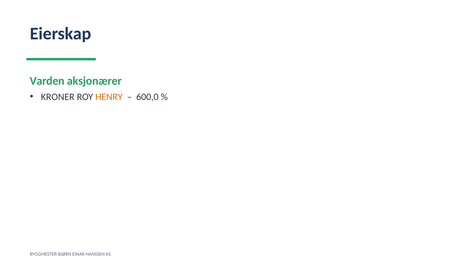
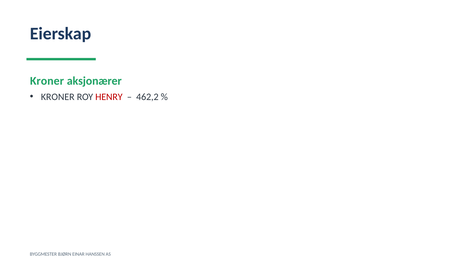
Varden at (47, 81): Varden -> Kroner
HENRY colour: orange -> red
600,0: 600,0 -> 462,2
